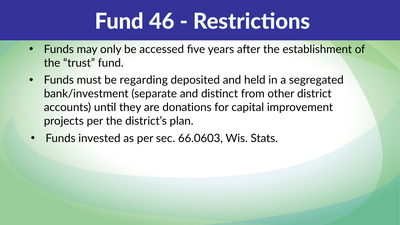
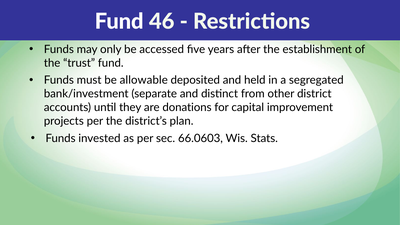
regarding: regarding -> allowable
